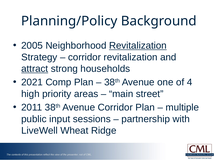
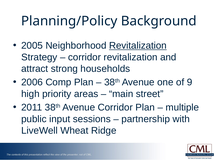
attract underline: present -> none
2021: 2021 -> 2006
4: 4 -> 9
